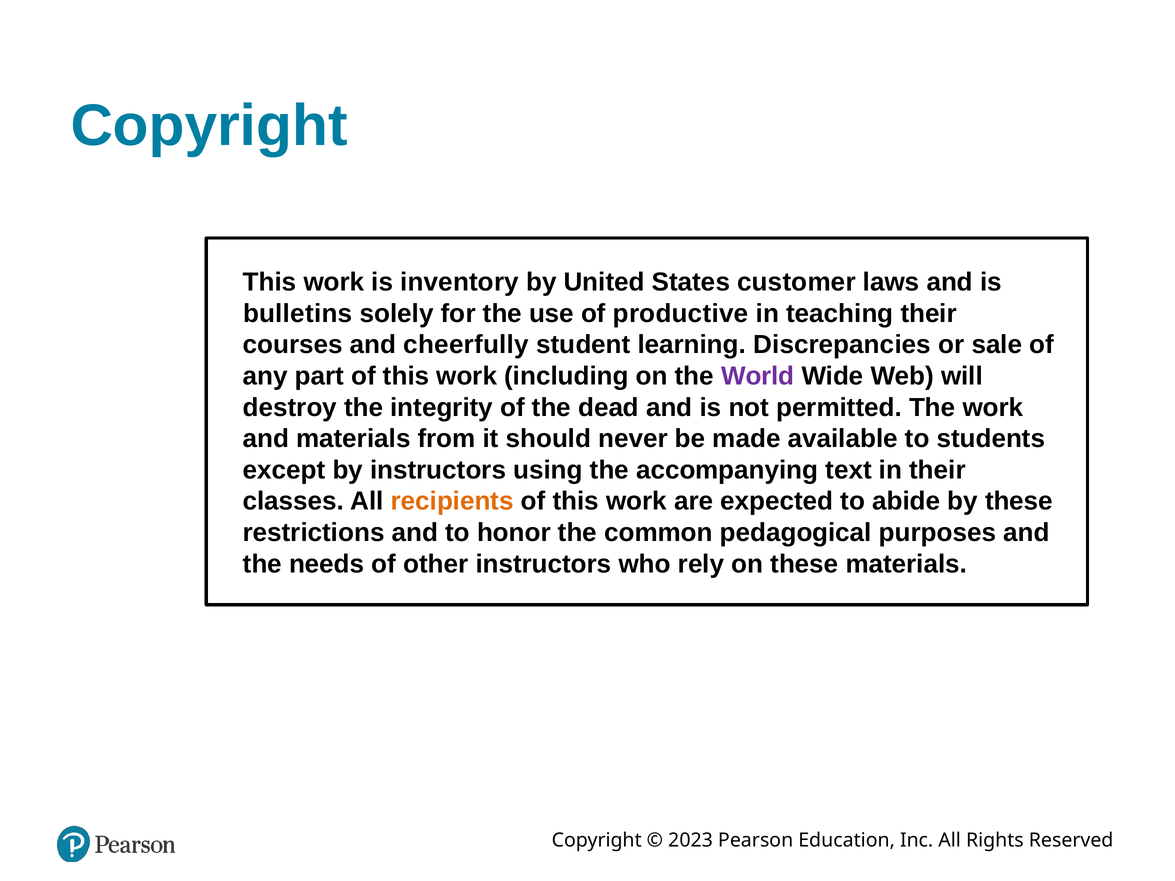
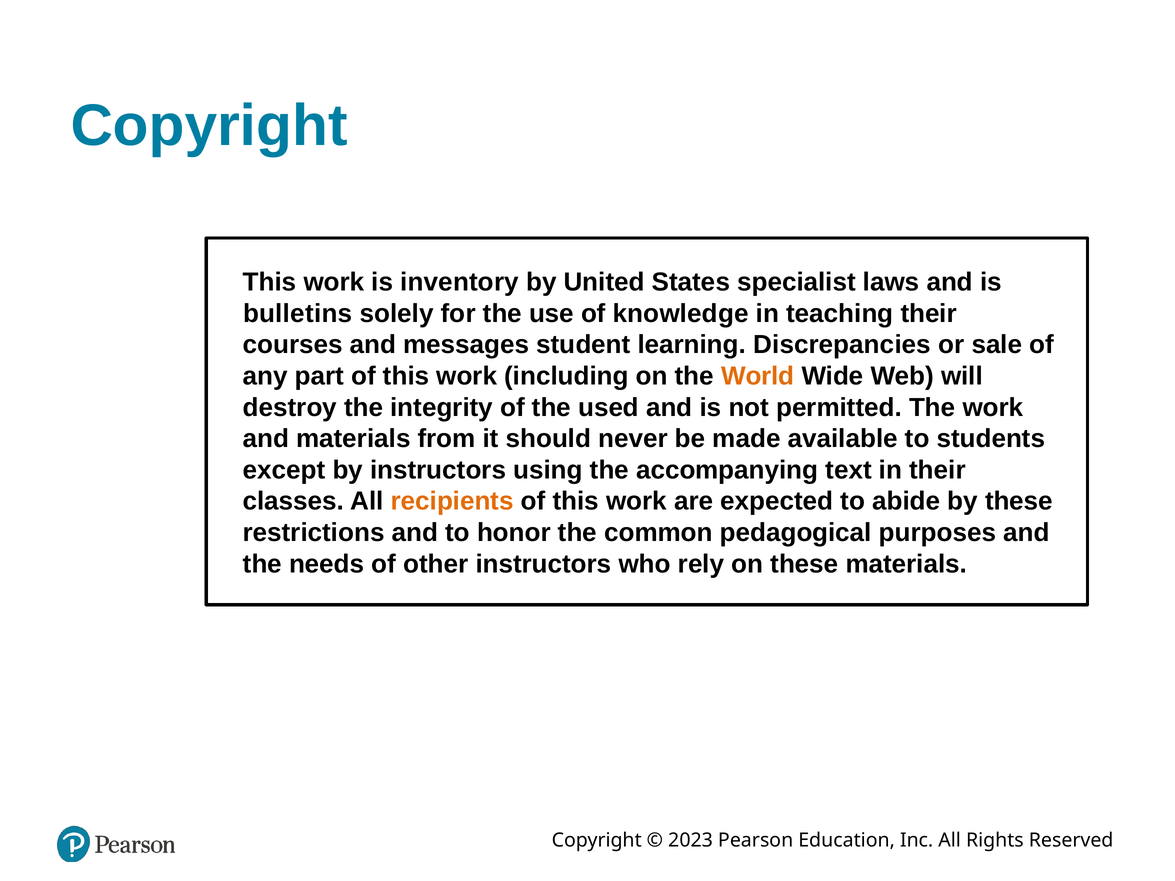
customer: customer -> specialist
productive: productive -> knowledge
cheerfully: cheerfully -> messages
World colour: purple -> orange
dead: dead -> used
